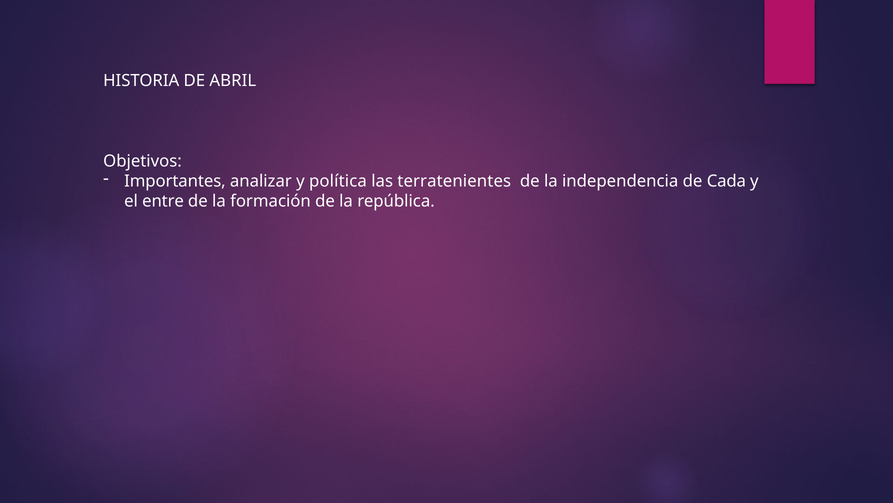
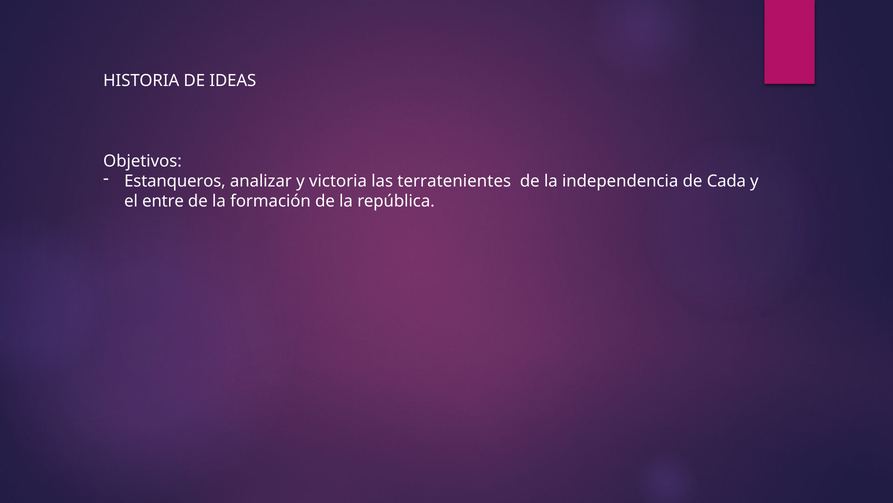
ABRIL: ABRIL -> IDEAS
Importantes: Importantes -> Estanqueros
política: política -> victoria
